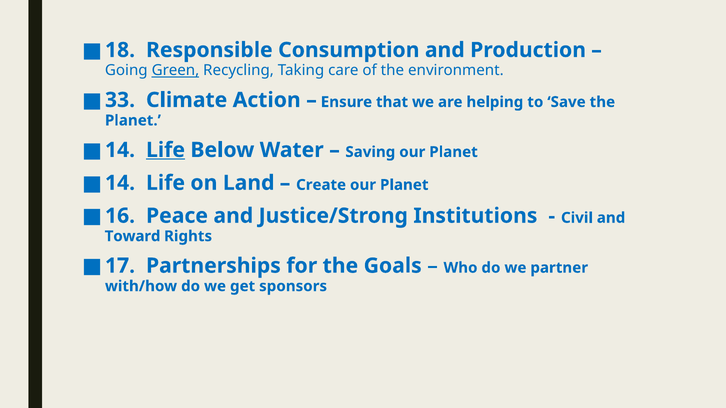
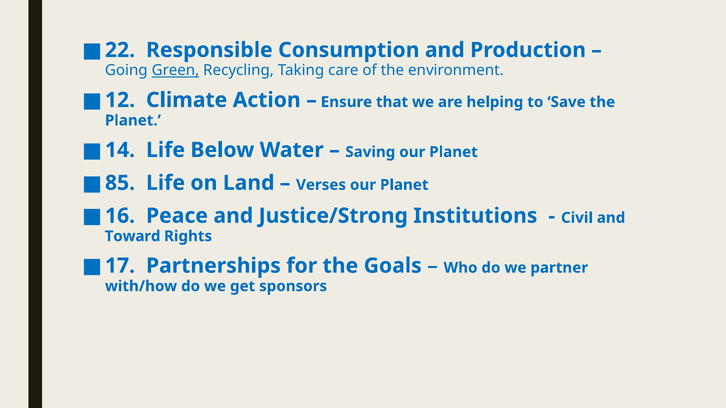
18: 18 -> 22
33: 33 -> 12
Life at (166, 150) underline: present -> none
14 at (120, 183): 14 -> 85
Create: Create -> Verses
